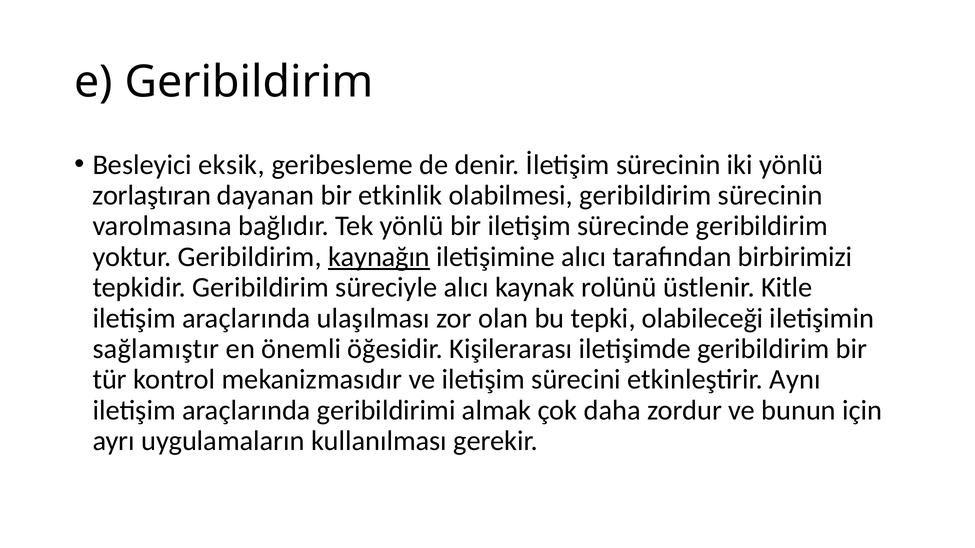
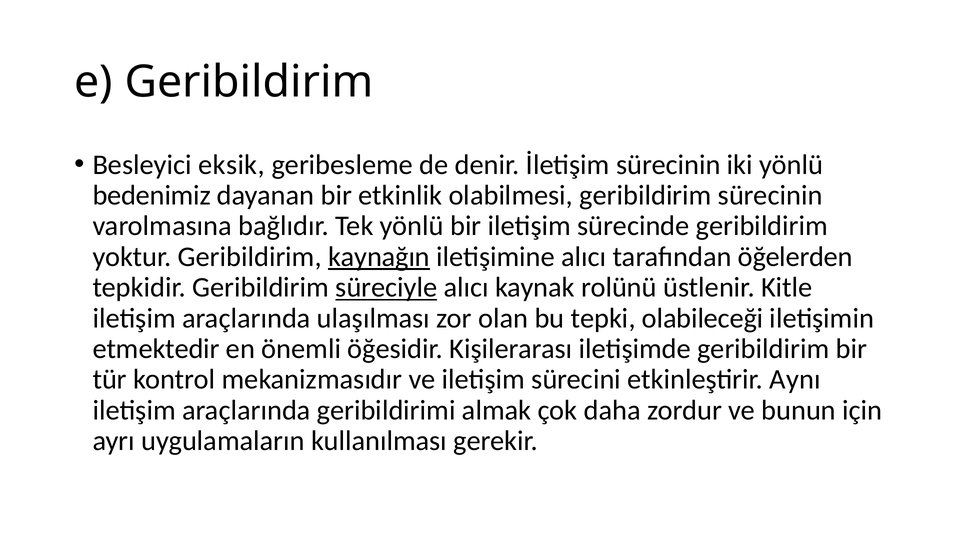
zorlaştıran: zorlaştıran -> bedenimiz
birbirimizi: birbirimizi -> öğelerden
süreciyle underline: none -> present
sağlamıştır: sağlamıştır -> etmektedir
